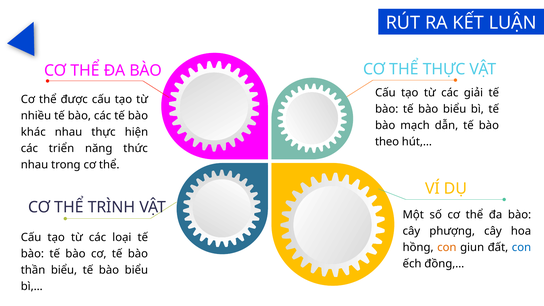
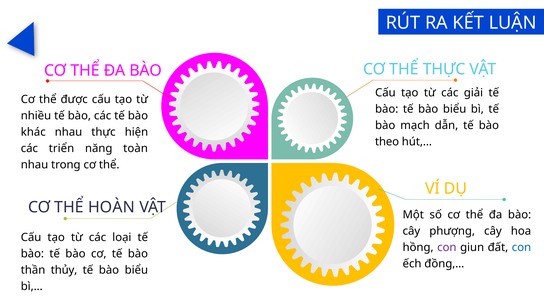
thức: thức -> toàn
TRÌNH: TRÌNH -> HOÀN
con at (447, 247) colour: orange -> purple
thần biểu: biểu -> thủy
